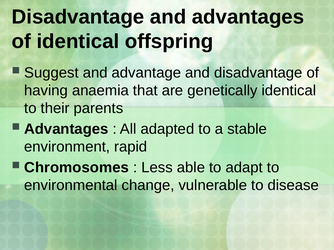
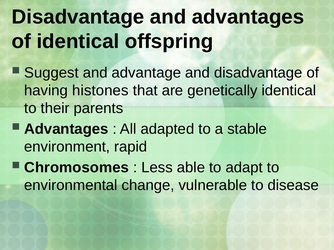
anaemia: anaemia -> histones
